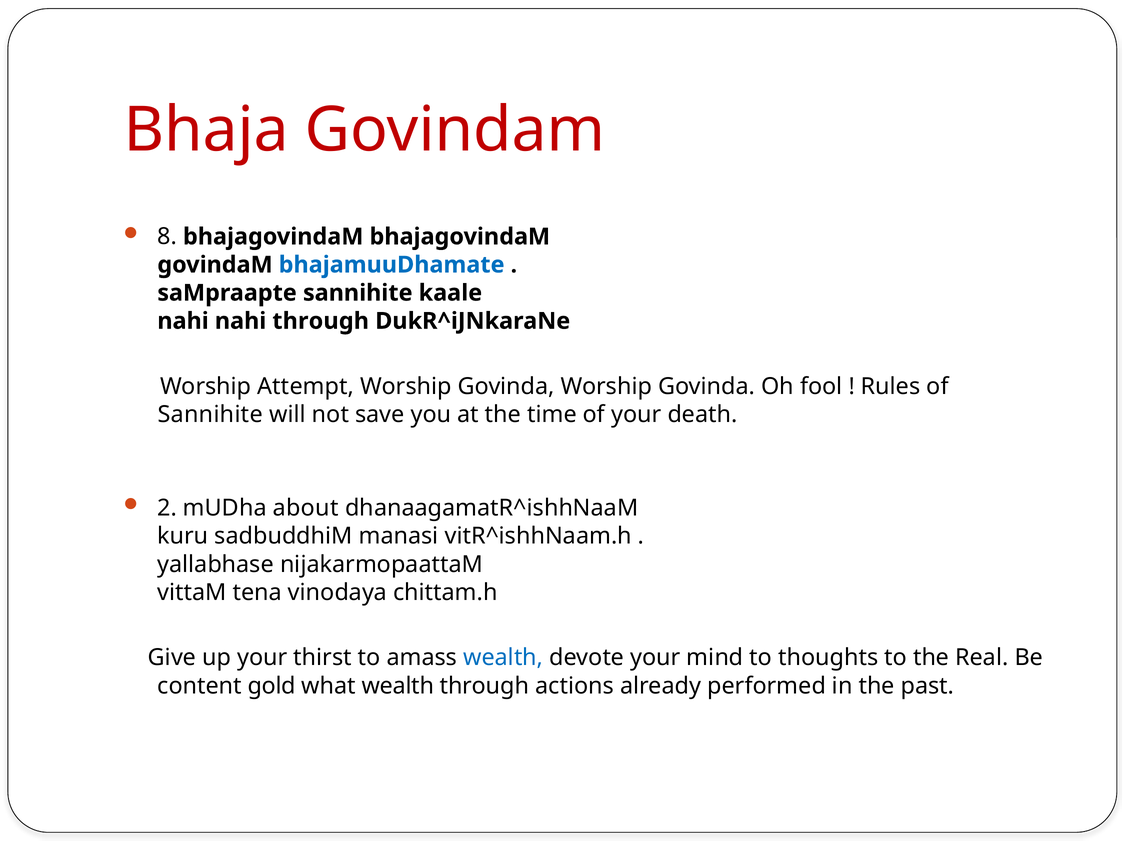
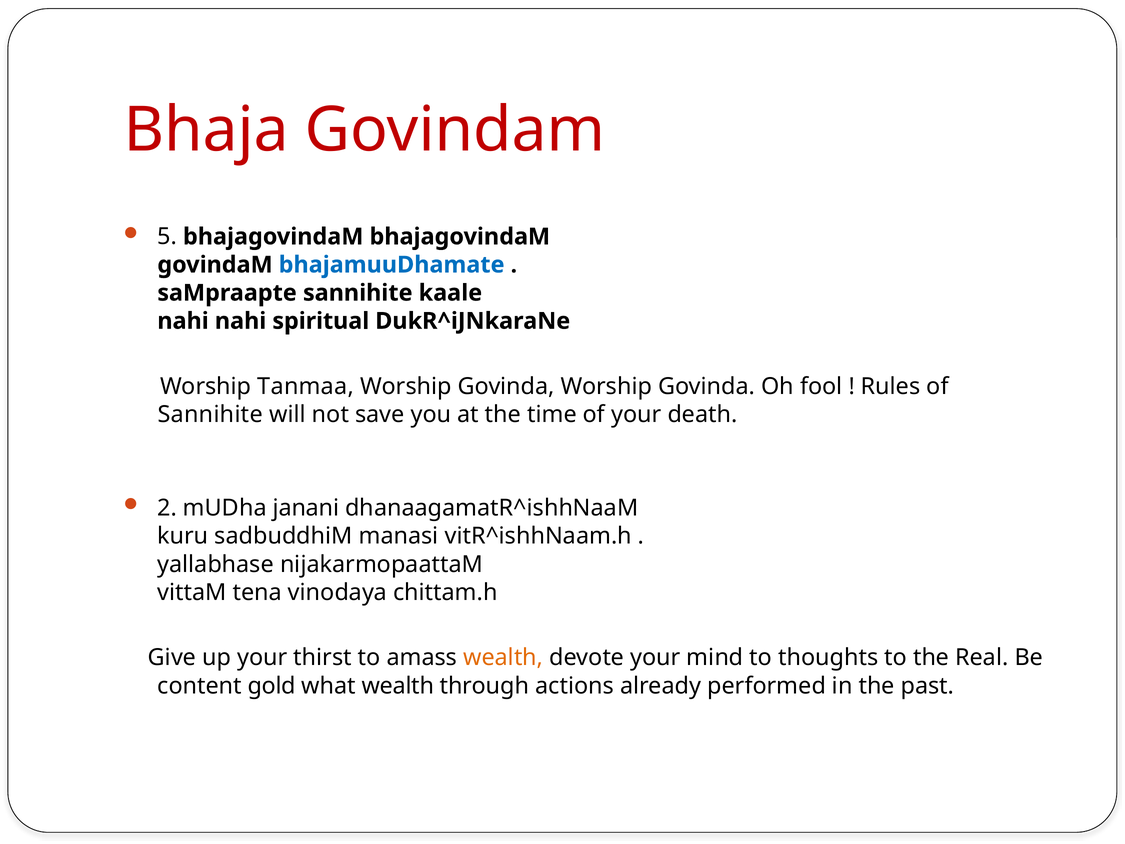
8: 8 -> 5
nahi through: through -> spiritual
Attempt: Attempt -> Tanmaa
about: about -> janani
wealth at (503, 658) colour: blue -> orange
